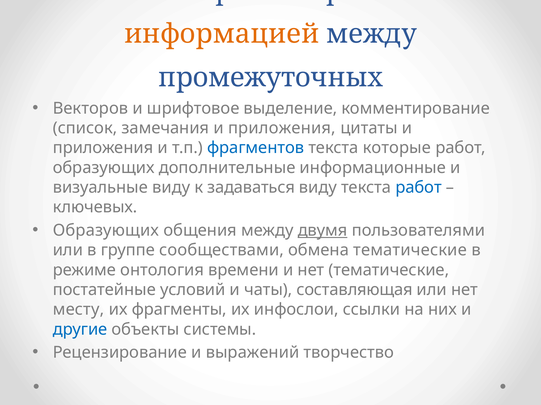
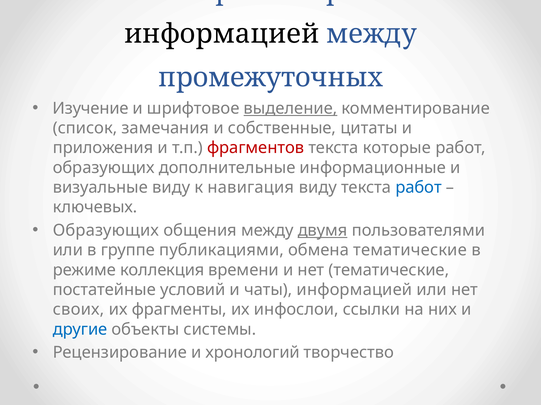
информацией at (222, 34) colour: orange -> black
Векторов: Векторов -> Изучение
выделение underline: none -> present
замечания и приложения: приложения -> собственные
фрагментов colour: blue -> red
задаваться: задаваться -> навигация
сообществами: сообществами -> публикациями
онтология: онтология -> коллекция
чаты составляющая: составляющая -> информацией
месту: месту -> своих
выражений: выражений -> хронологий
